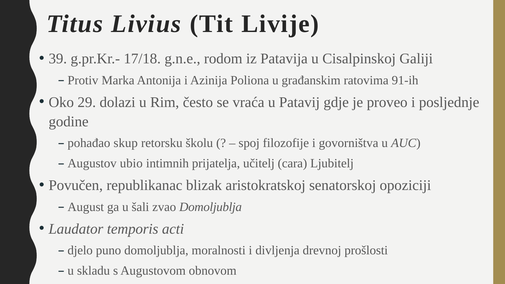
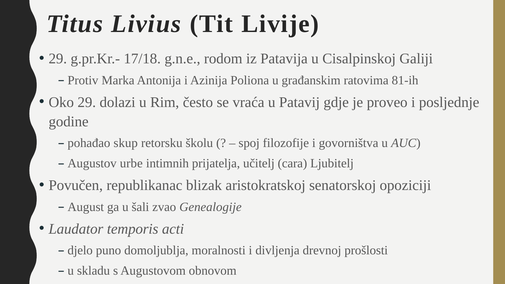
39 at (58, 59): 39 -> 29
91-ih: 91-ih -> 81-ih
ubio: ubio -> urbe
zvao Domoljublja: Domoljublja -> Genealogije
